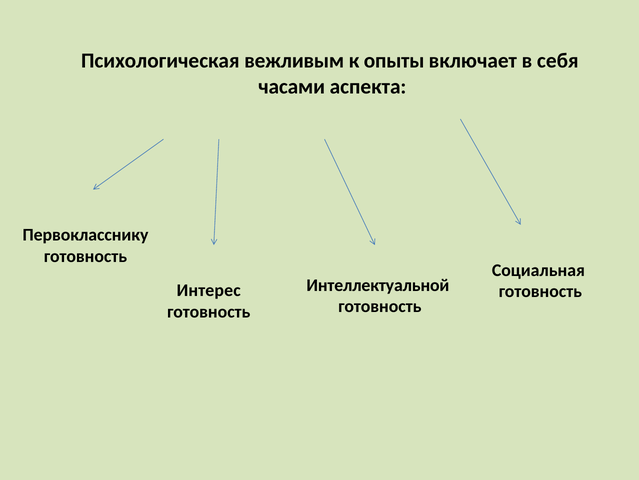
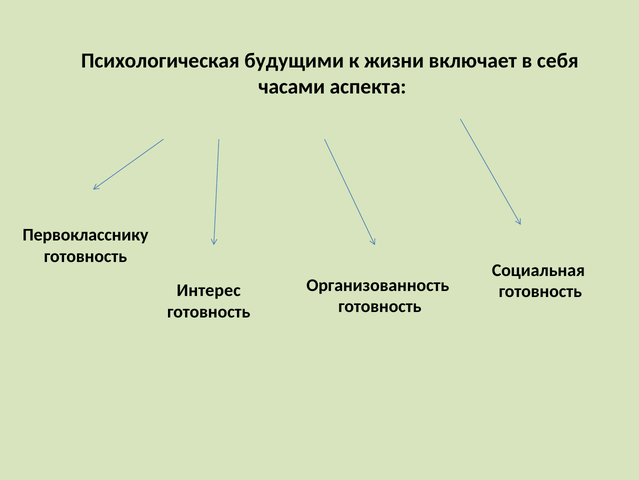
вежливым: вежливым -> будущими
опыты: опыты -> жизни
Интеллектуальной: Интеллектуальной -> Организованность
